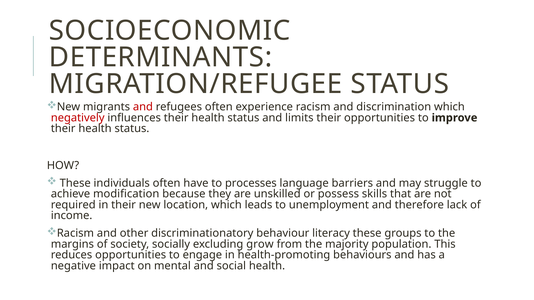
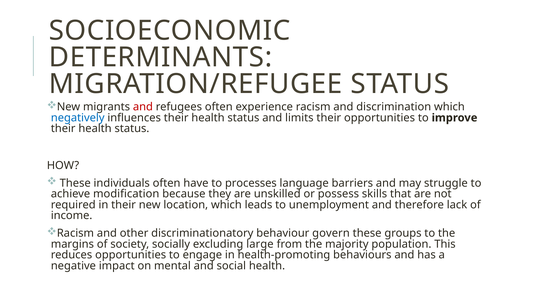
negatively colour: red -> blue
literacy: literacy -> govern
grow: grow -> large
